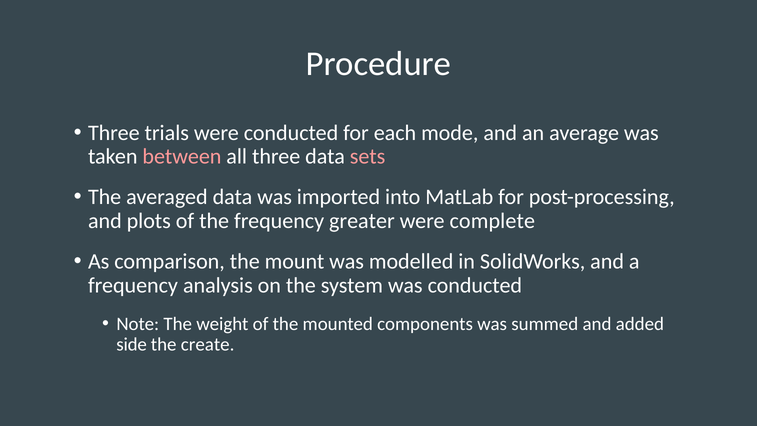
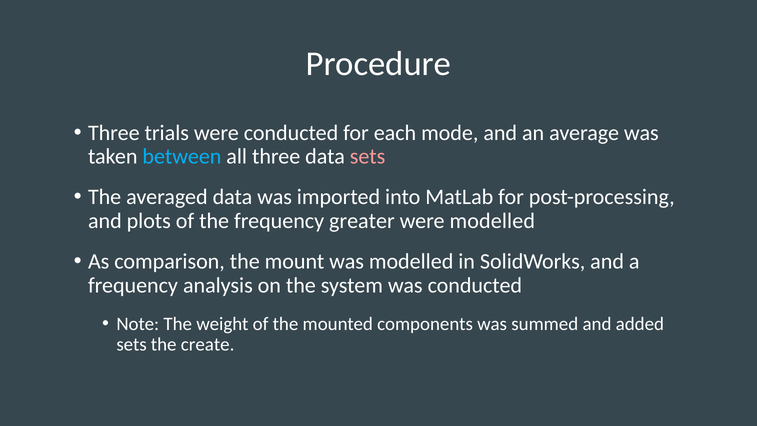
between colour: pink -> light blue
were complete: complete -> modelled
side at (132, 344): side -> sets
